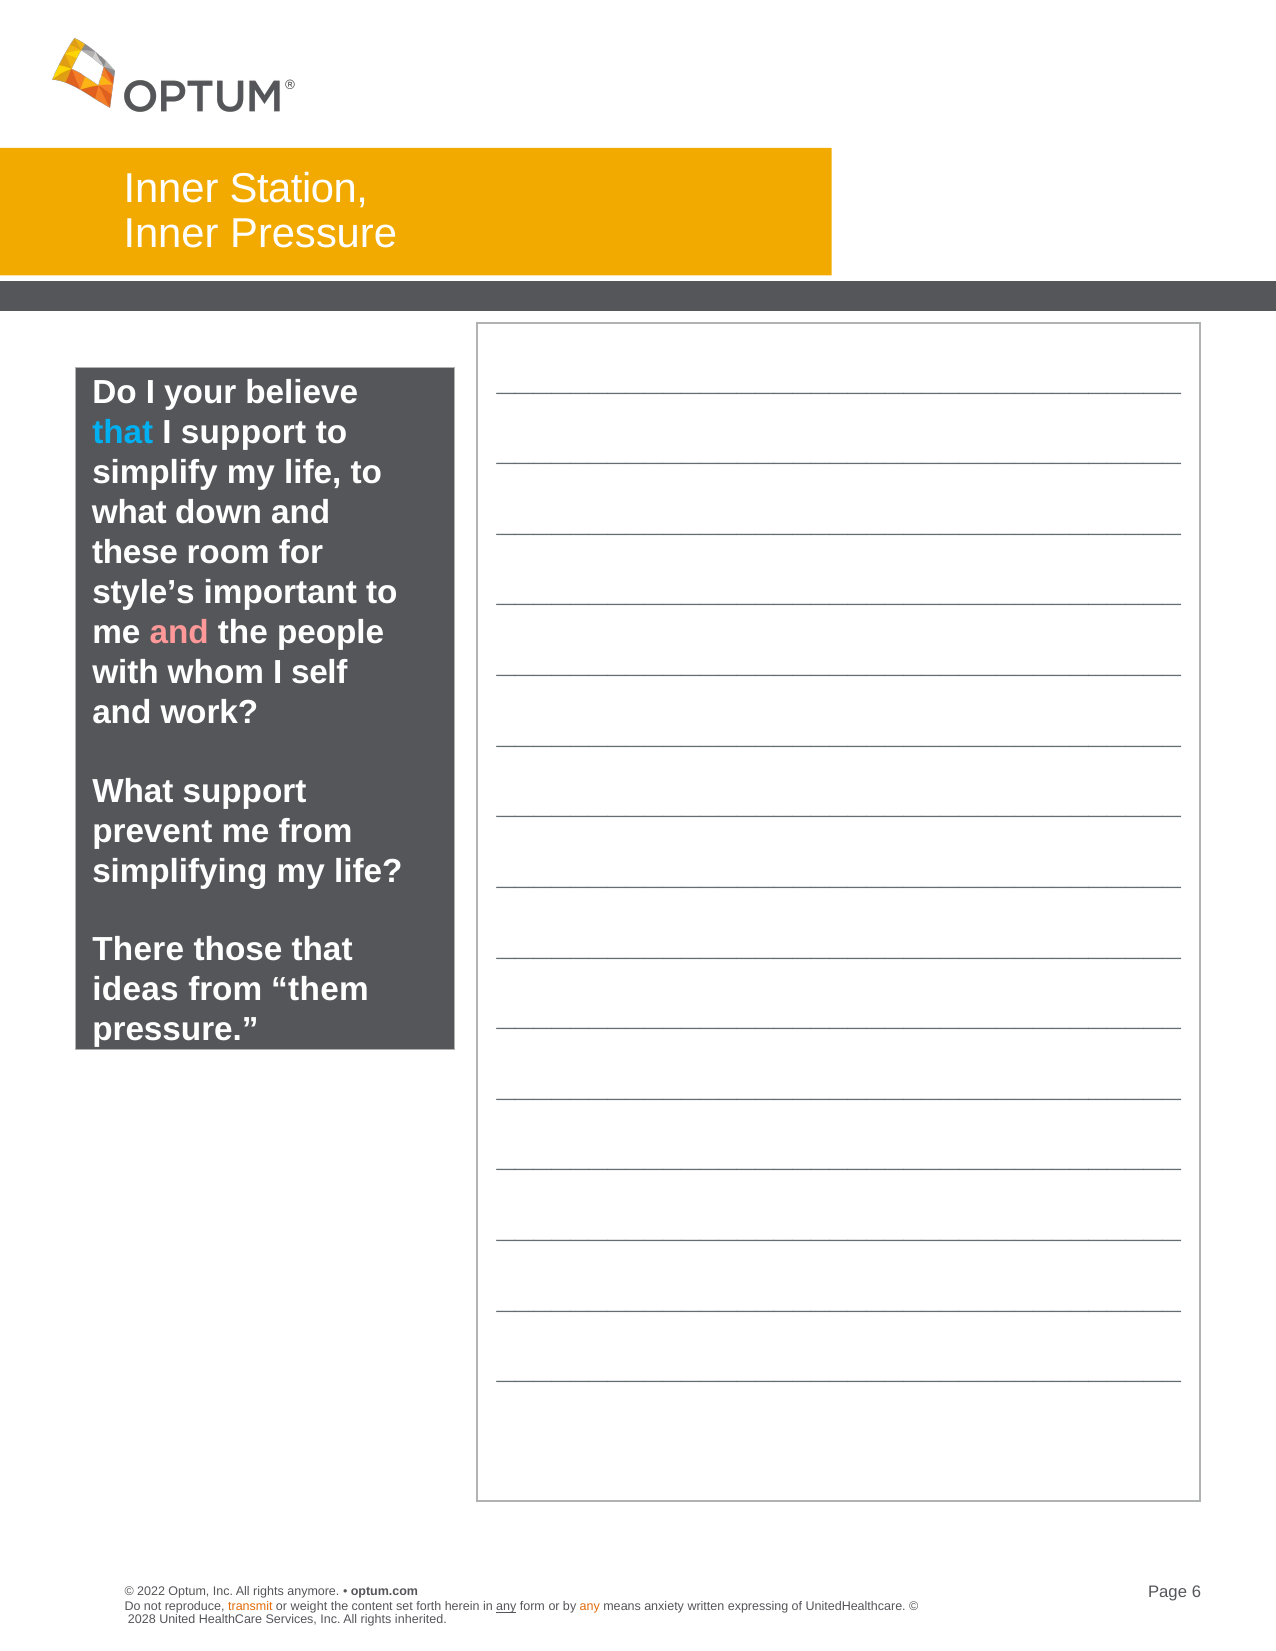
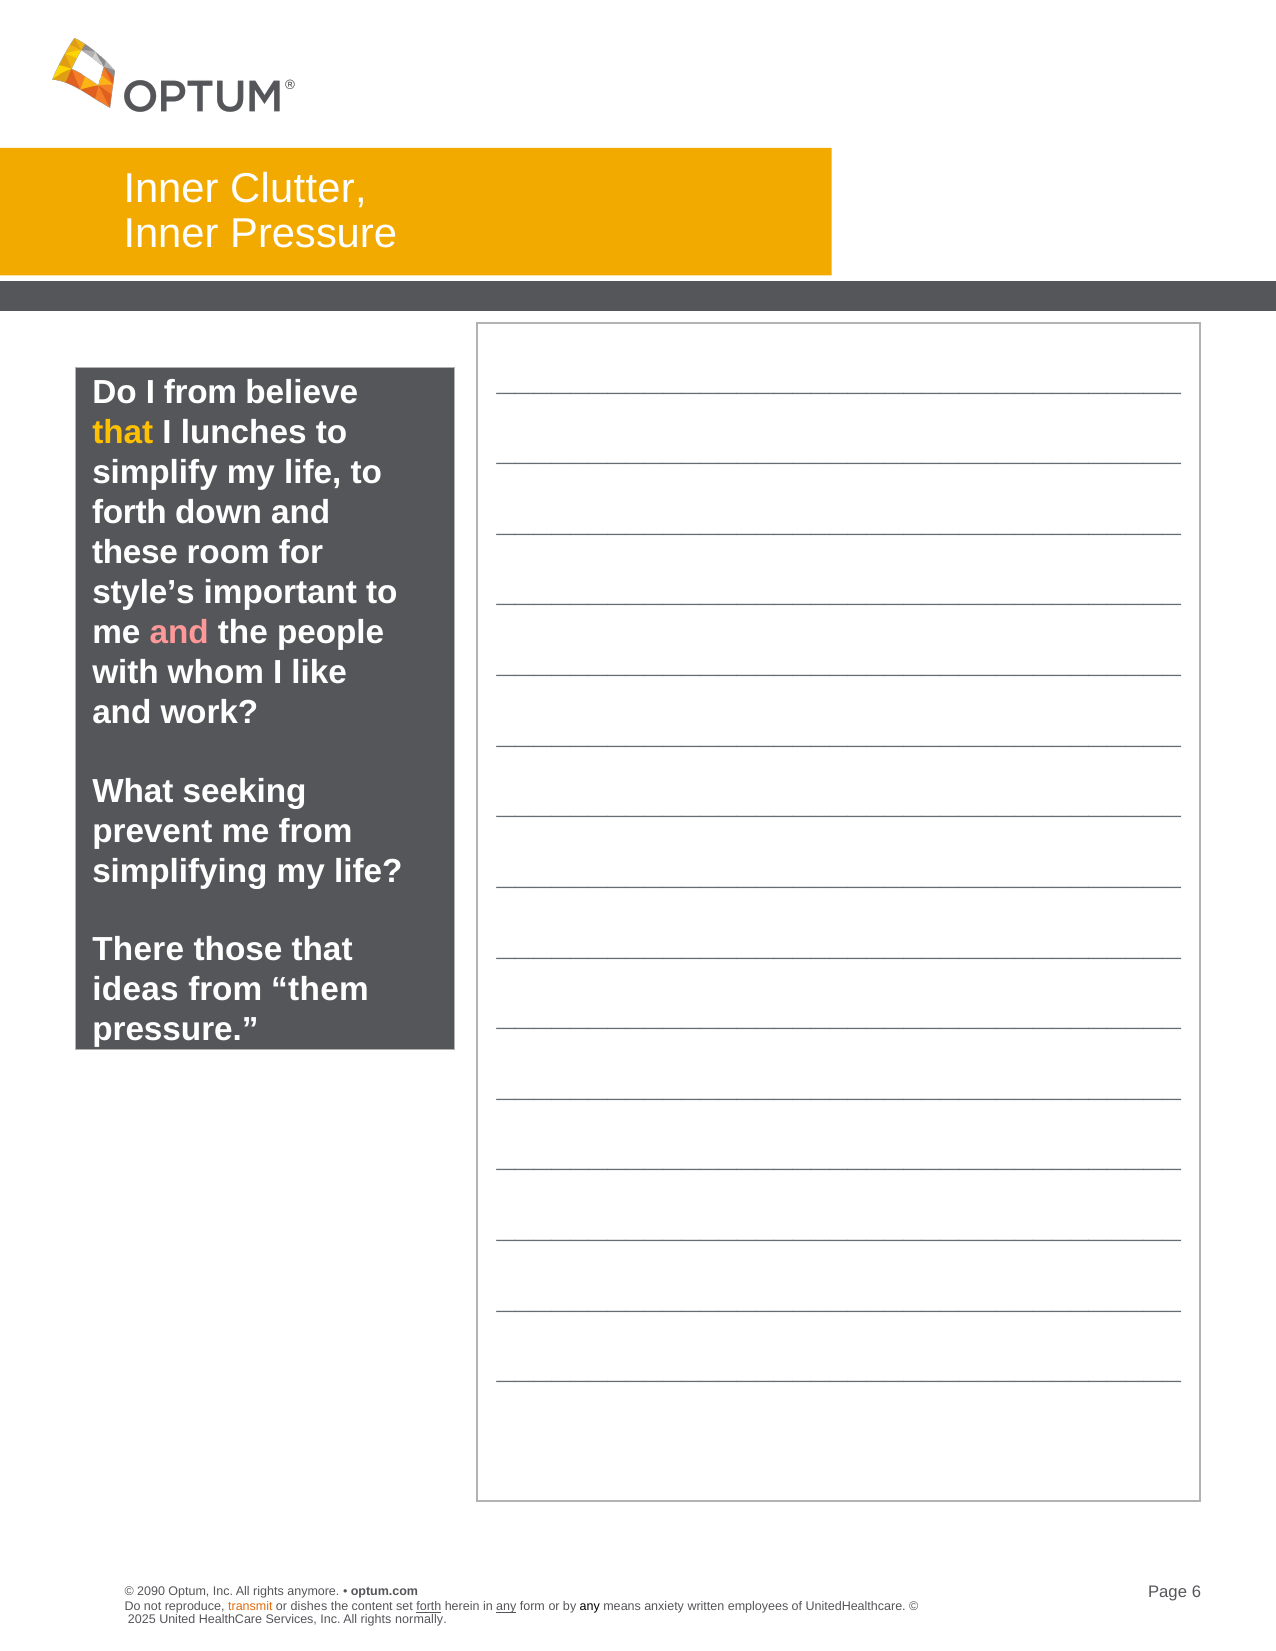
Station: Station -> Clutter
I your: your -> from
that at (123, 433) colour: light blue -> yellow
I support: support -> lunches
what at (129, 513): what -> forth
self: self -> like
What support: support -> seeking
2022: 2022 -> 2090
weight: weight -> dishes
forth at (429, 1607) underline: none -> present
any at (590, 1607) colour: orange -> black
expressing: expressing -> employees
2028: 2028 -> 2025
inherited: inherited -> normally
